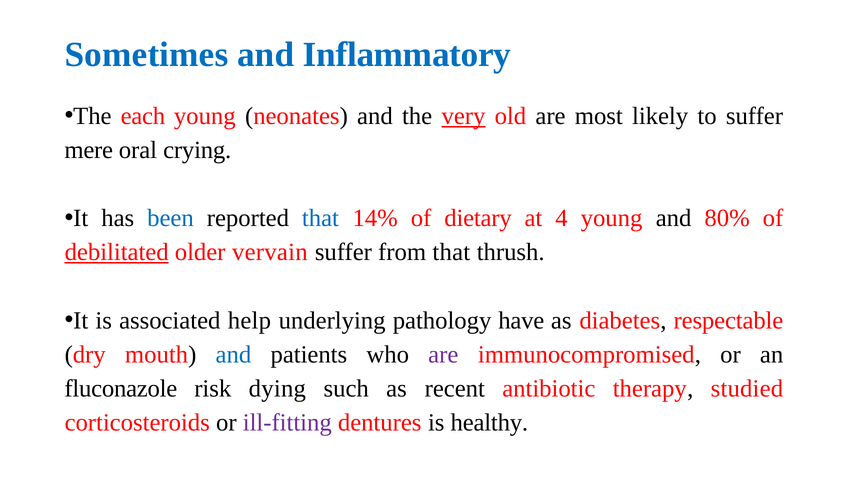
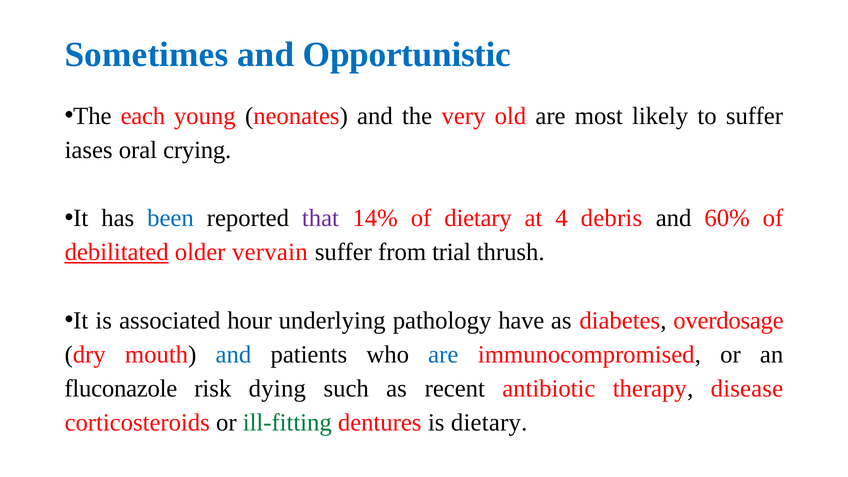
Inflammatory: Inflammatory -> Opportunistic
very underline: present -> none
mere: mere -> iases
that at (320, 218) colour: blue -> purple
4 young: young -> debris
80%: 80% -> 60%
from that: that -> trial
help: help -> hour
respectable: respectable -> overdosage
are at (443, 354) colour: purple -> blue
studied: studied -> disease
ill-fitting colour: purple -> green
is healthy: healthy -> dietary
